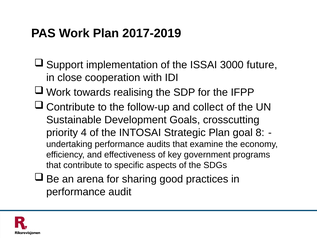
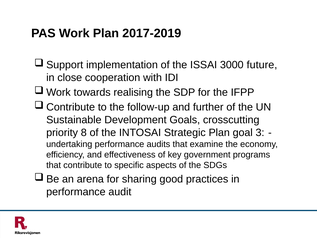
collect: collect -> further
4: 4 -> 8
8: 8 -> 3
